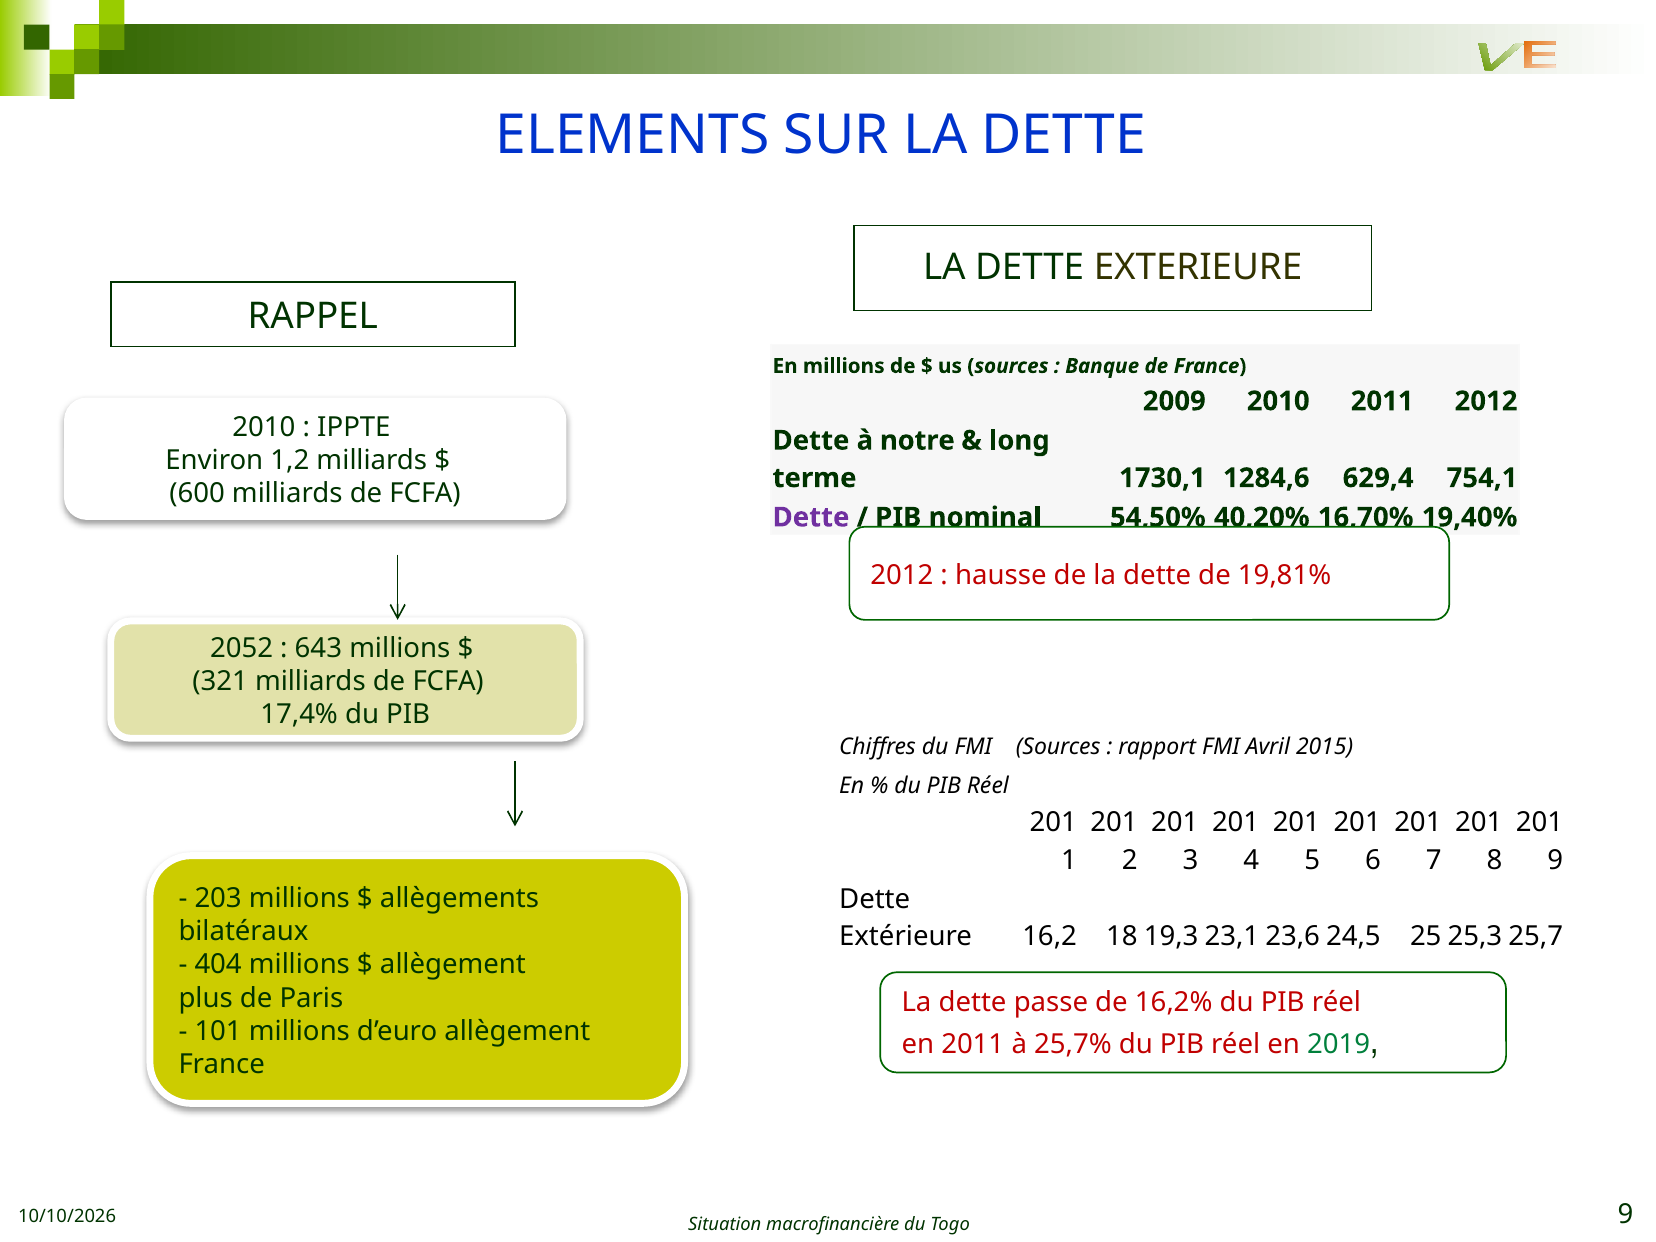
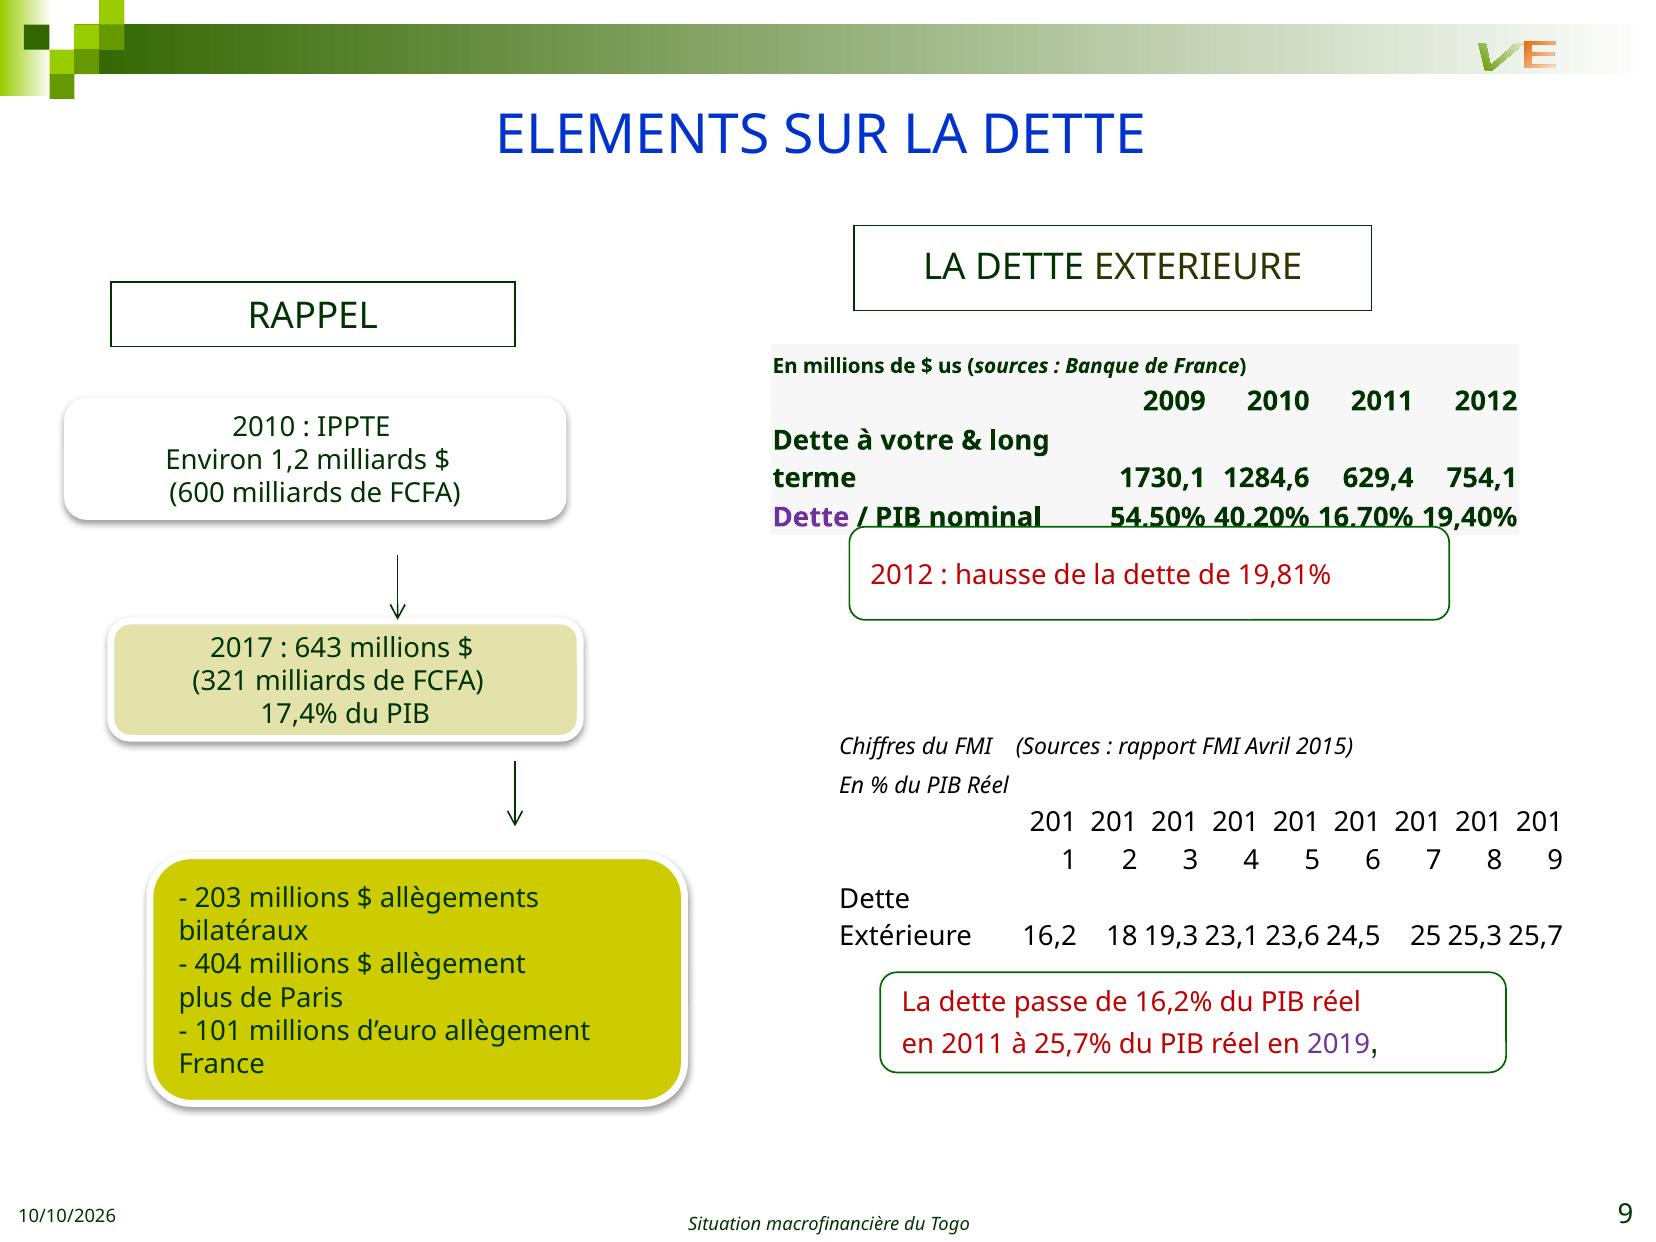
notre: notre -> votre
2052: 2052 -> 2017
2019 colour: green -> purple
